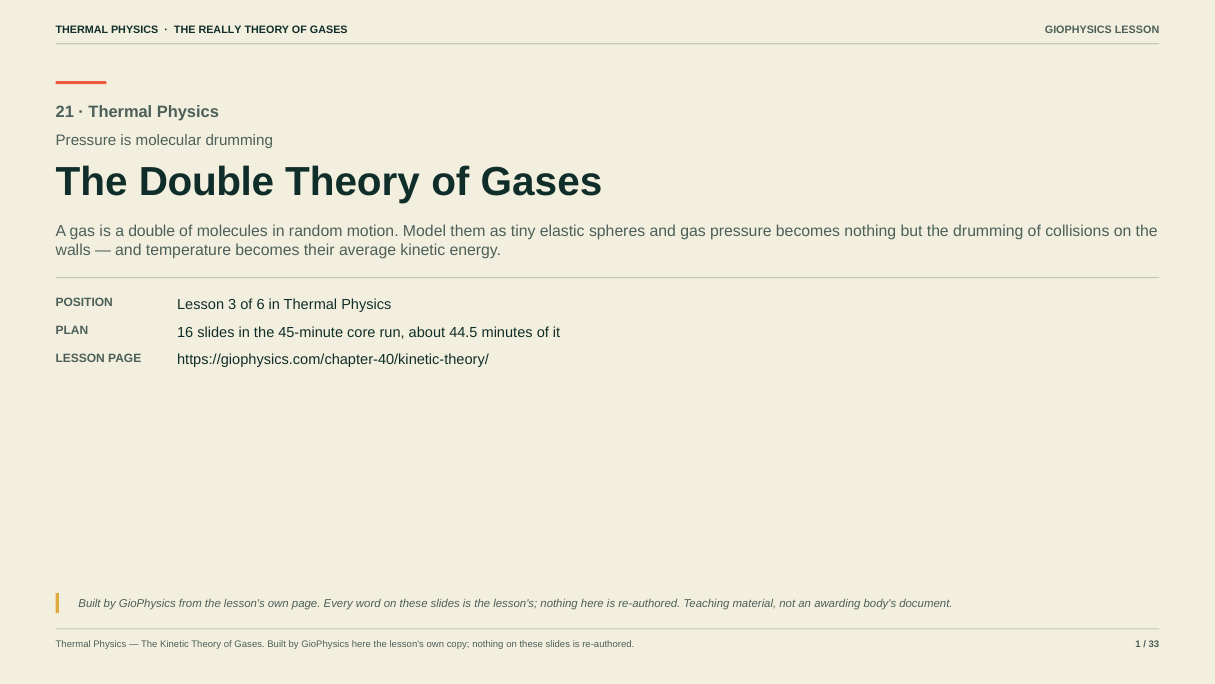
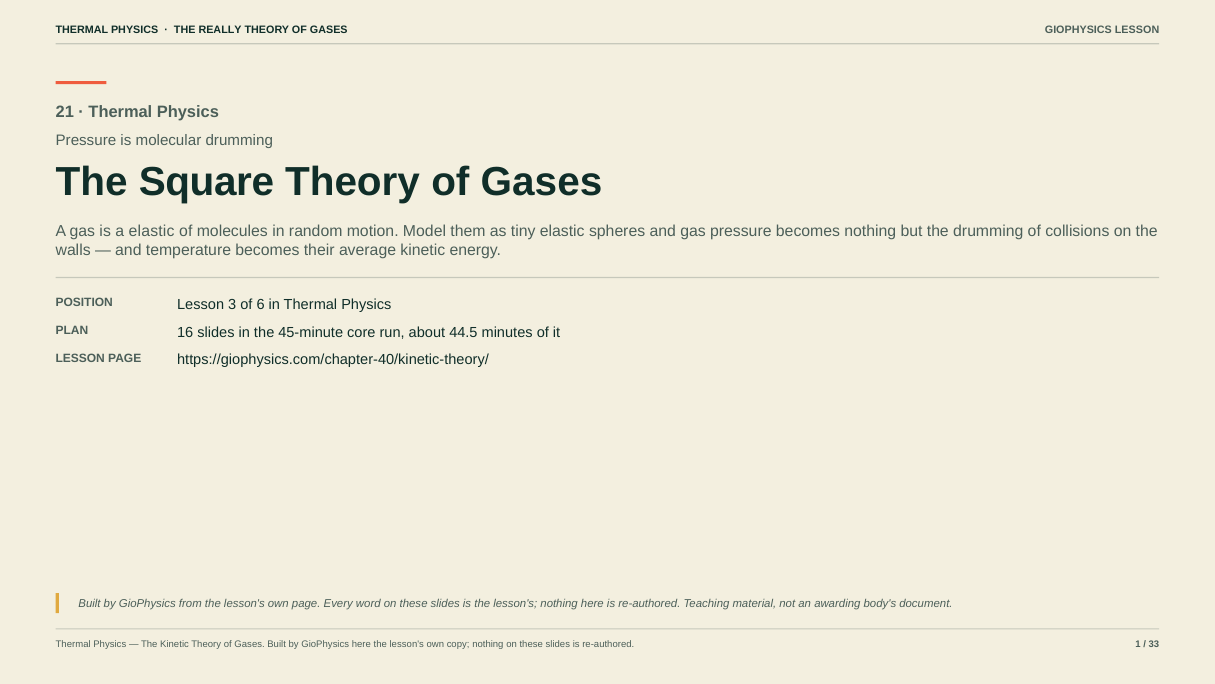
The Double: Double -> Square
a double: double -> elastic
